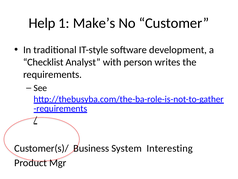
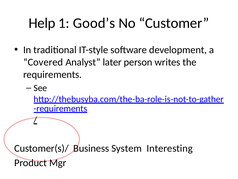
Make’s: Make’s -> Good’s
Checklist: Checklist -> Covered
with: with -> later
